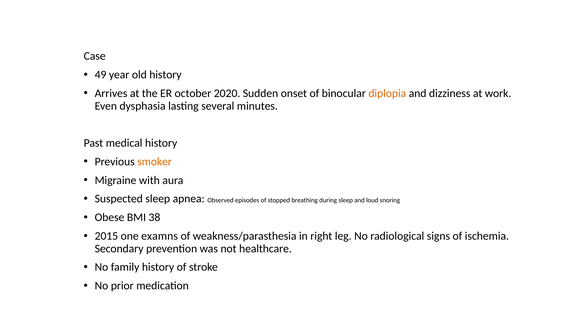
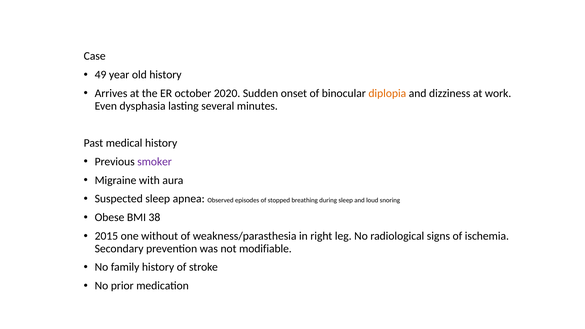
smoker colour: orange -> purple
examns: examns -> without
healthcare: healthcare -> modifiable
